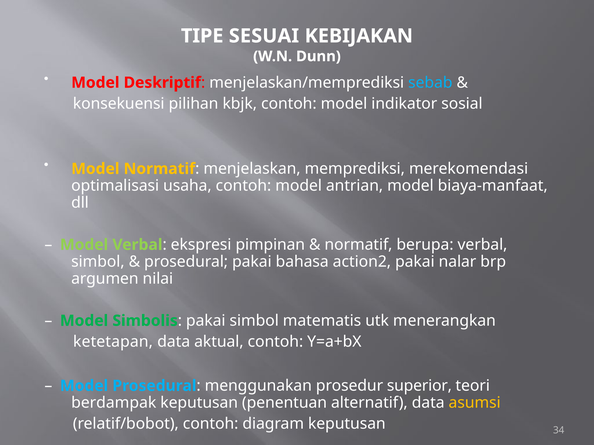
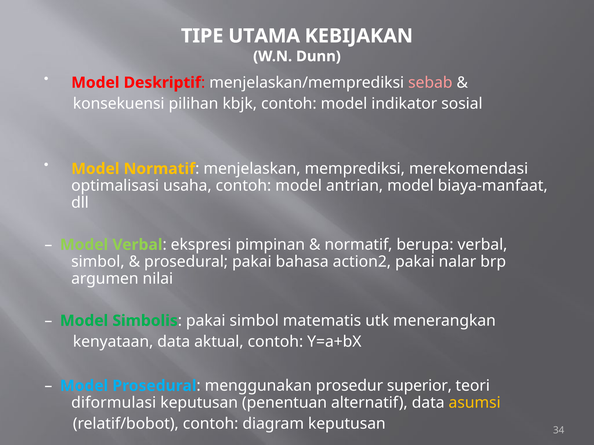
SESUAI: SESUAI -> UTAMA
sebab colour: light blue -> pink
ketetapan: ketetapan -> kenyataan
berdampak: berdampak -> diformulasi
